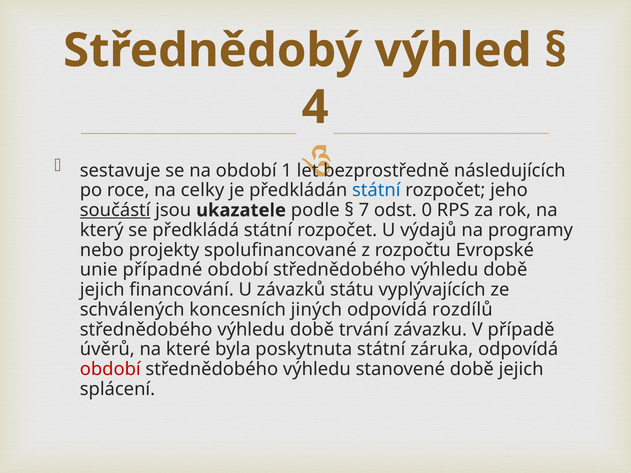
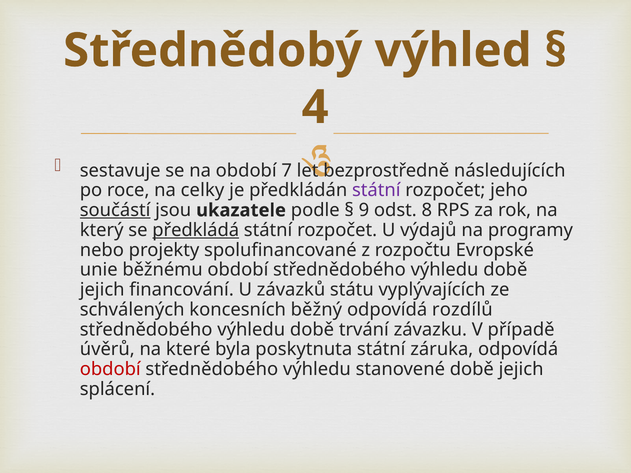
1: 1 -> 7
státní at (376, 191) colour: blue -> purple
7: 7 -> 9
0: 0 -> 8
předkládá underline: none -> present
případné: případné -> běžnému
jiných: jiných -> běžný
